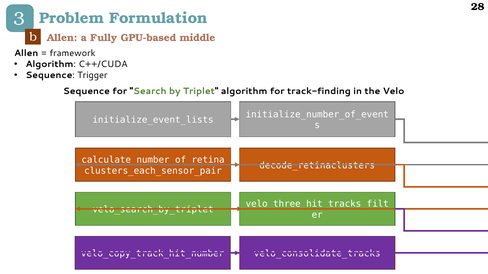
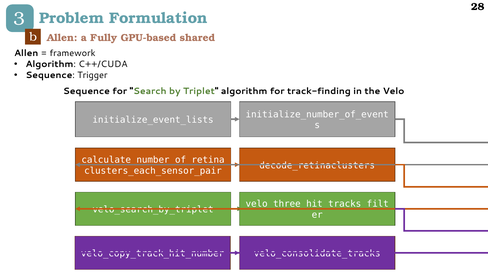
middle: middle -> shared
